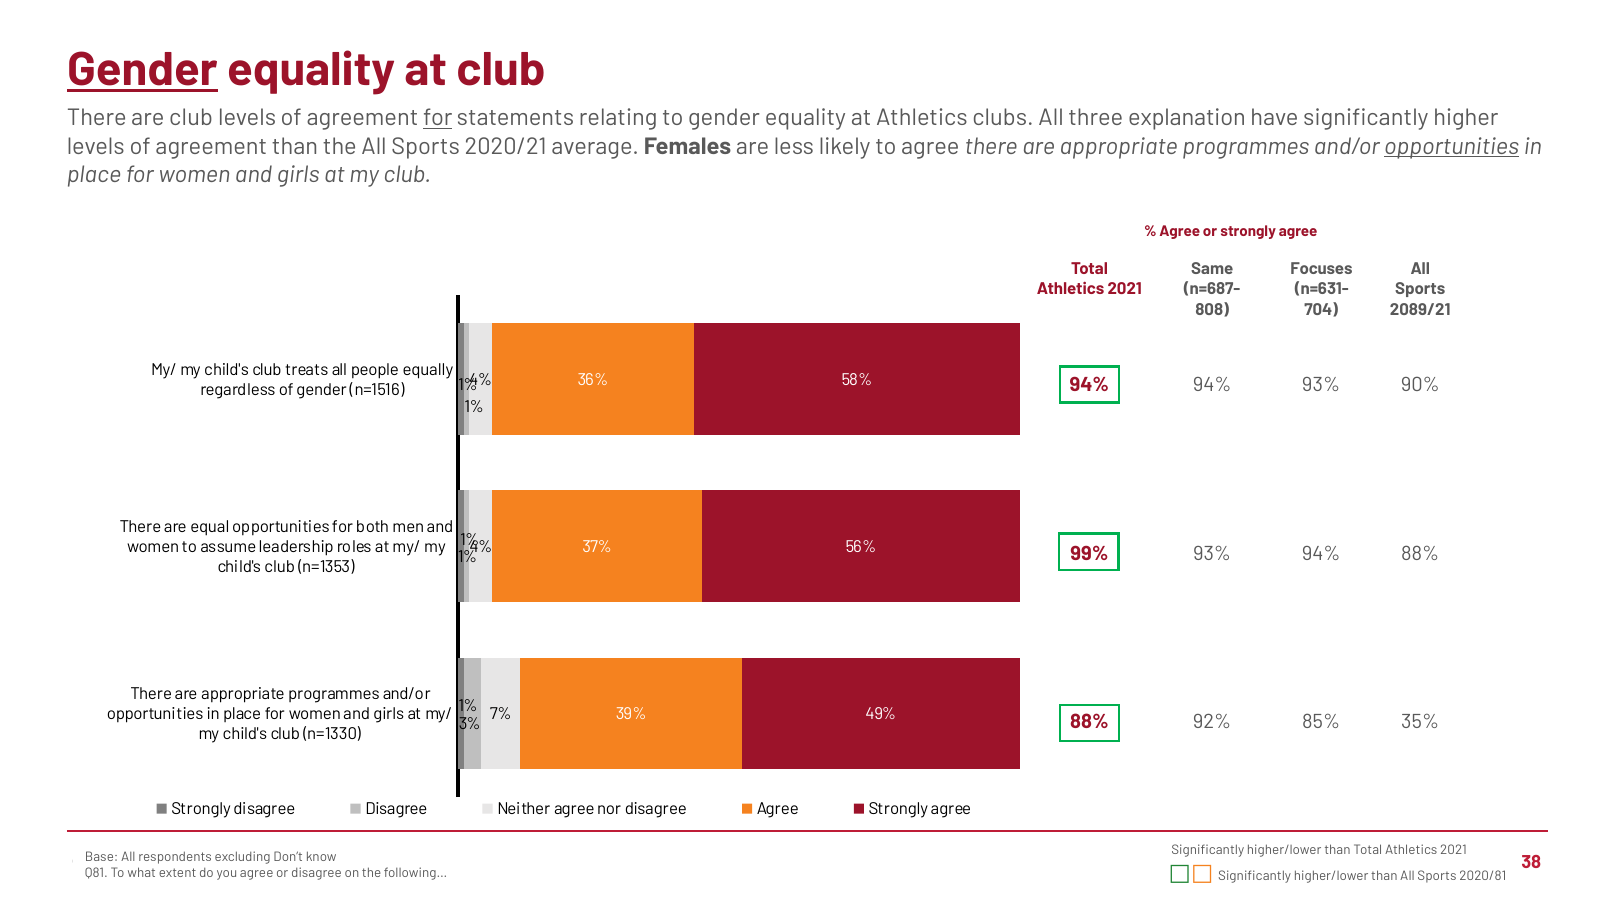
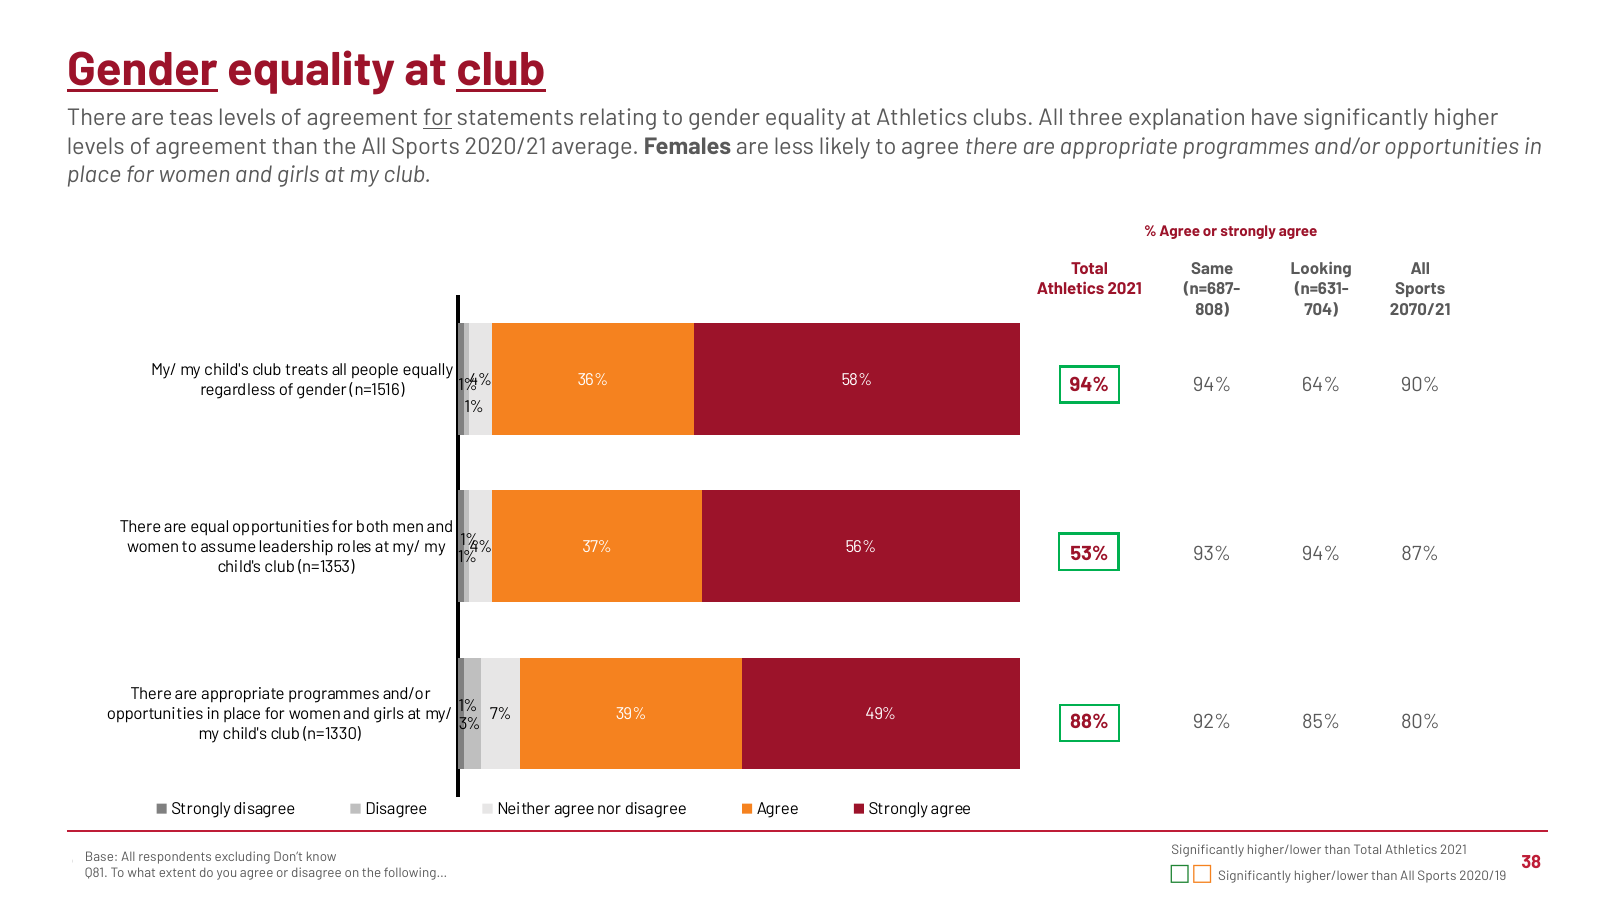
club at (501, 70) underline: none -> present
are club: club -> teas
opportunities at (1452, 146) underline: present -> none
Focuses: Focuses -> Looking
2089/21: 2089/21 -> 2070/21
94% 93%: 93% -> 64%
99%: 99% -> 53%
94% 88%: 88% -> 87%
35%: 35% -> 80%
2020/81: 2020/81 -> 2020/19
